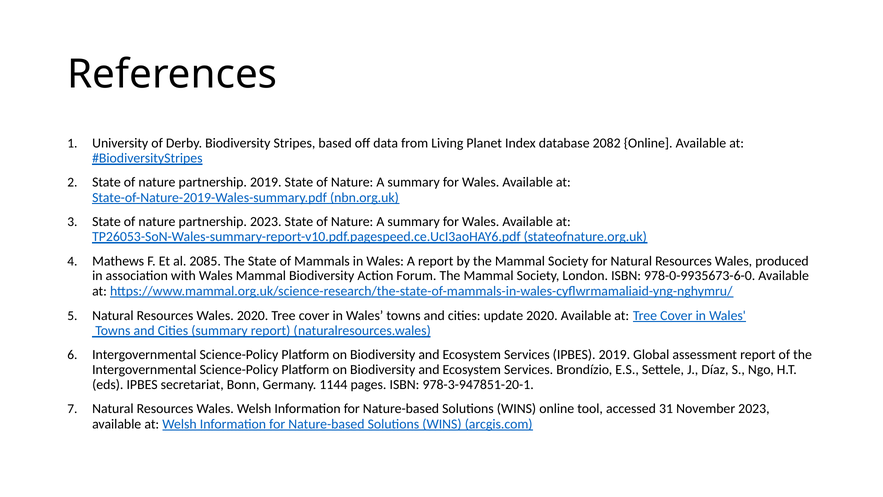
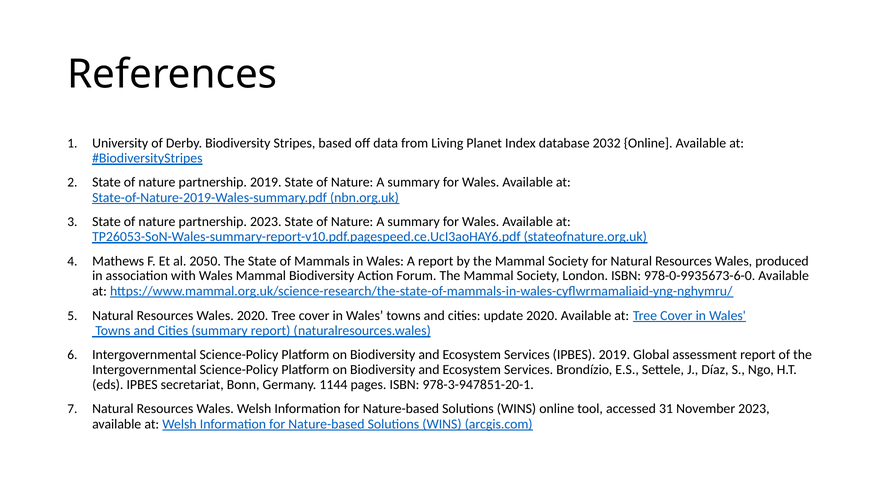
2082: 2082 -> 2032
2085: 2085 -> 2050
